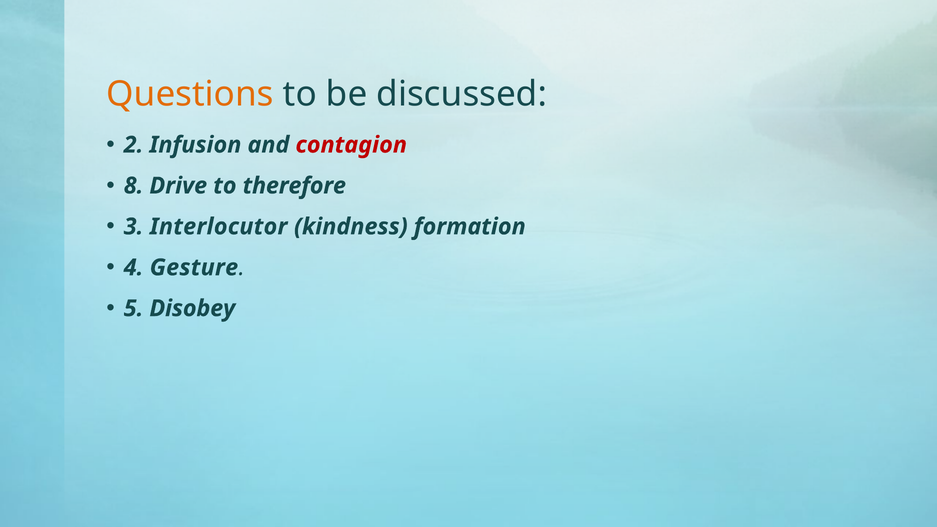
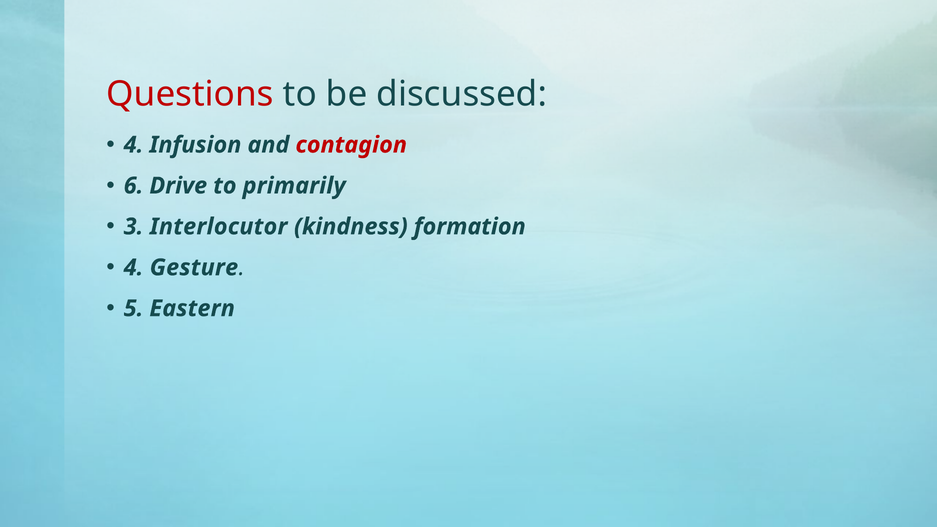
Questions colour: orange -> red
2 at (134, 145): 2 -> 4
8: 8 -> 6
therefore: therefore -> primarily
Disobey: Disobey -> Eastern
